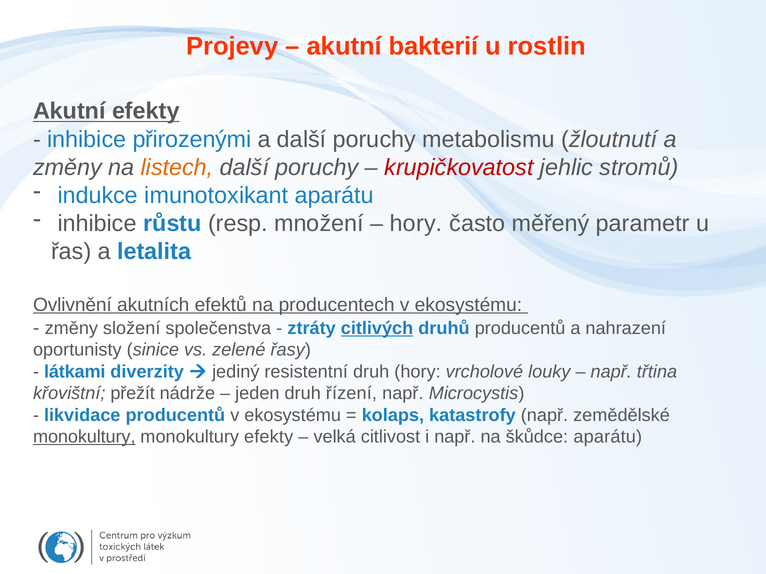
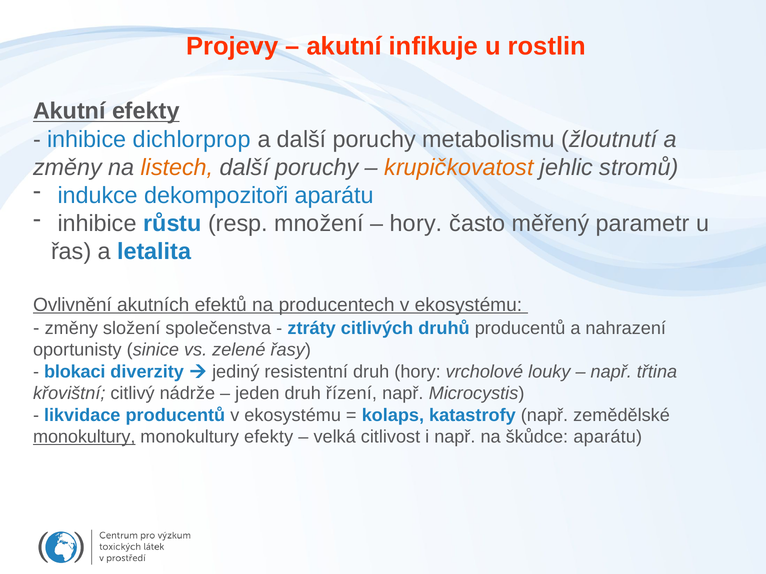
bakterií: bakterií -> infikuje
přirozenými: přirozenými -> dichlorprop
krupičkovatost colour: red -> orange
imunotoxikant: imunotoxikant -> dekompozitoři
citlivých underline: present -> none
látkami: látkami -> blokaci
přežít: přežít -> citlivý
